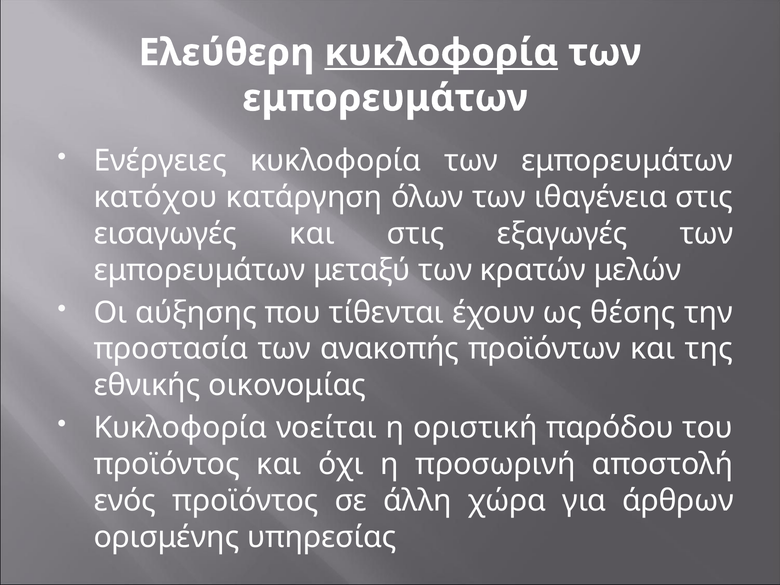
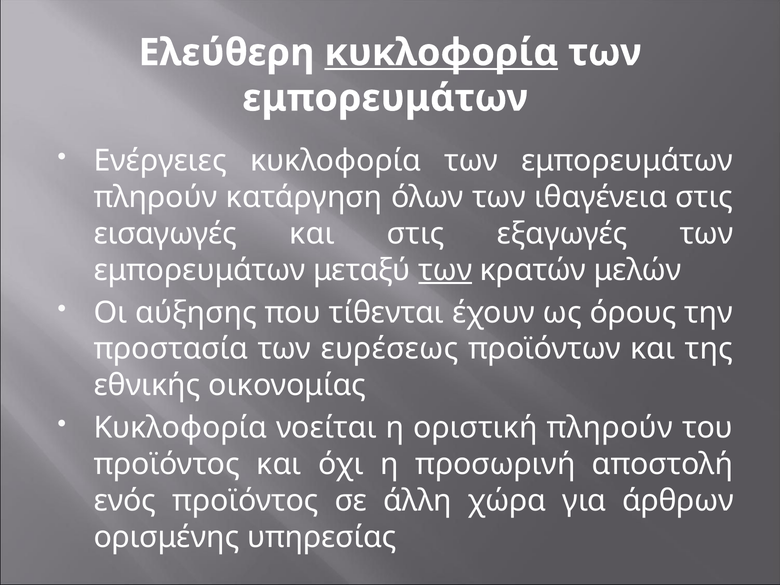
κατόχου at (155, 197): κατόχου -> πληρούν
των at (445, 270) underline: none -> present
θέσης: θέσης -> όρους
ανακοπής: ανακοπής -> ευρέσεως
οριστική παρόδου: παρόδου -> πληρούν
